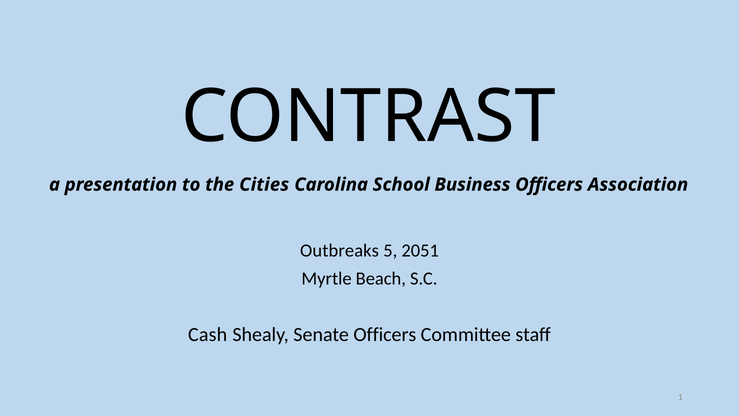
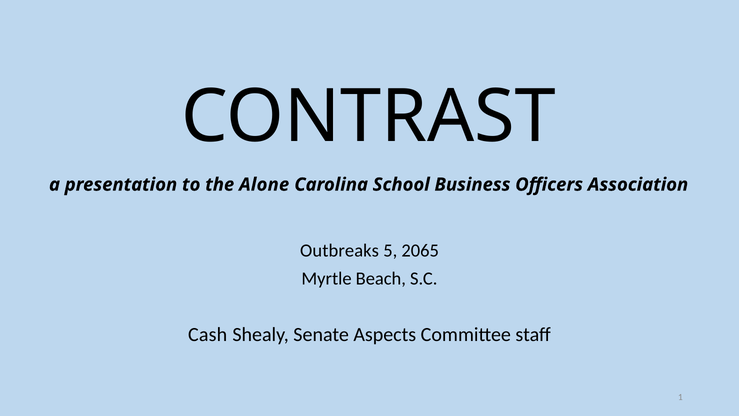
Cities: Cities -> Alone
2051: 2051 -> 2065
Senate Officers: Officers -> Aspects
